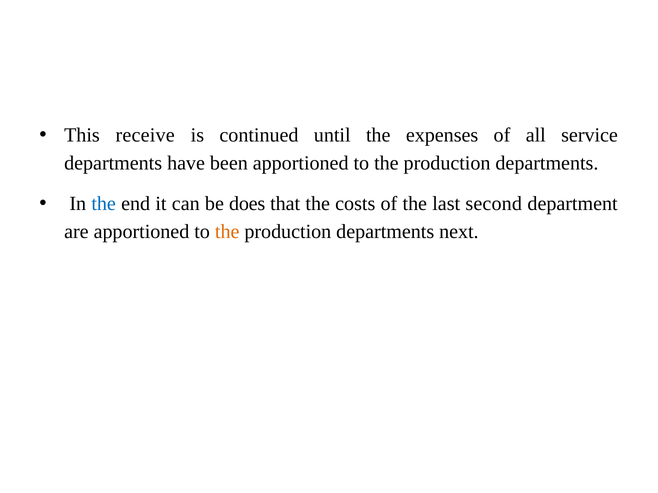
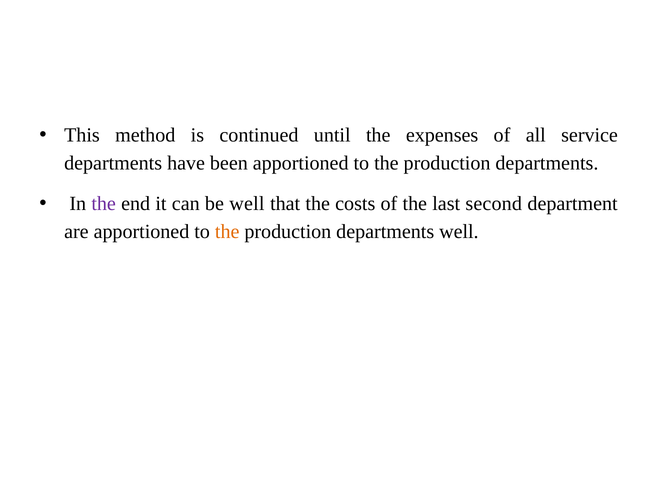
receive: receive -> method
the at (104, 204) colour: blue -> purple
be does: does -> well
departments next: next -> well
